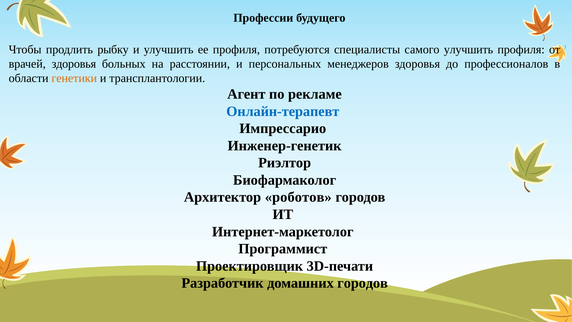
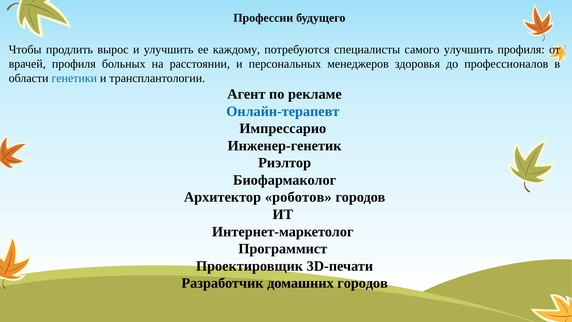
рыбку: рыбку -> вырос
ее профиля: профиля -> каждому
врачей здоровья: здоровья -> профиля
генетики colour: orange -> blue
